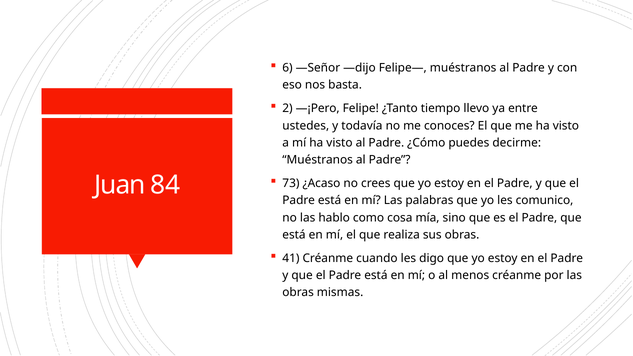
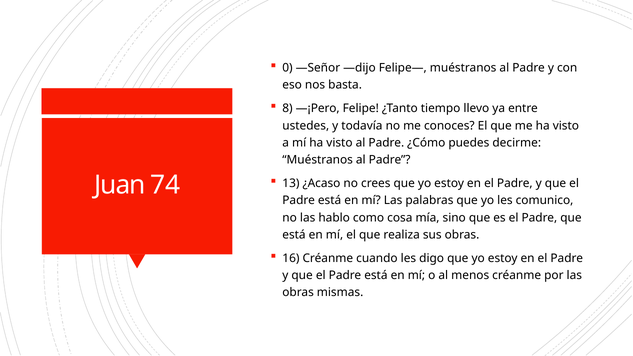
6: 6 -> 0
2: 2 -> 8
73: 73 -> 13
84: 84 -> 74
41: 41 -> 16
